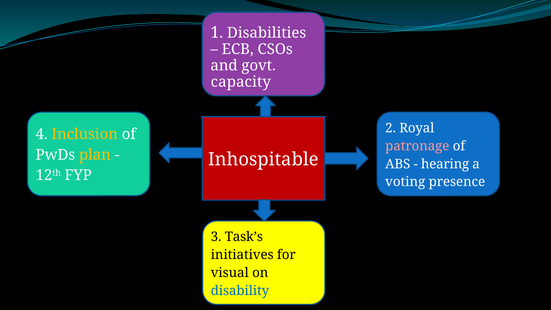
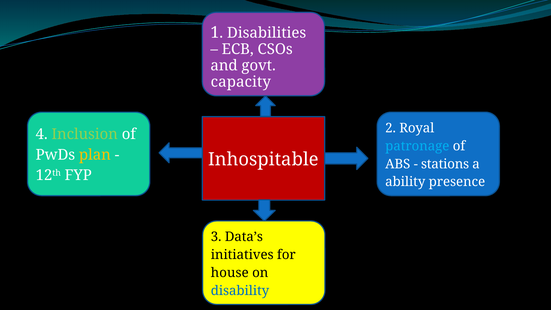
Inclusion colour: yellow -> light green
patronage colour: pink -> light blue
hearing: hearing -> stations
voting: voting -> ability
Task’s: Task’s -> Data’s
visual: visual -> house
